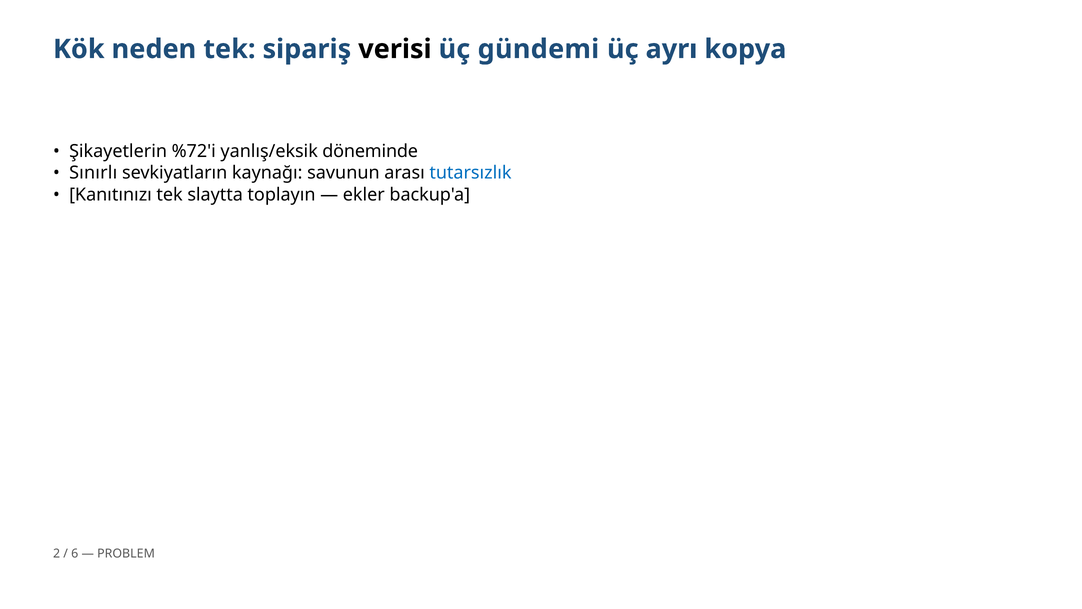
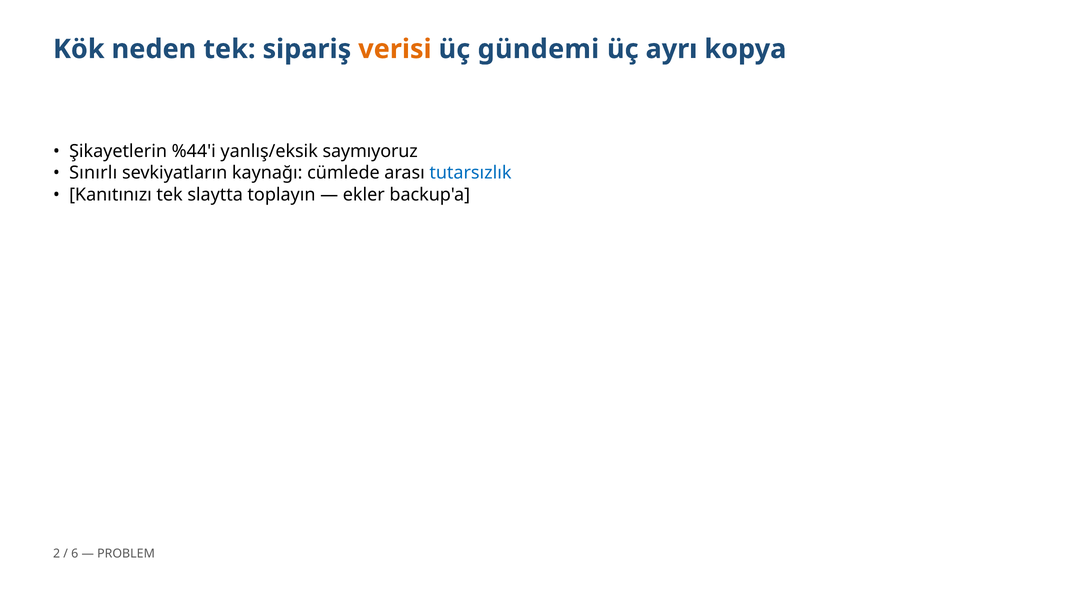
verisi colour: black -> orange
%72'i: %72'i -> %44'i
döneminde: döneminde -> saymıyoruz
savunun: savunun -> cümlede
